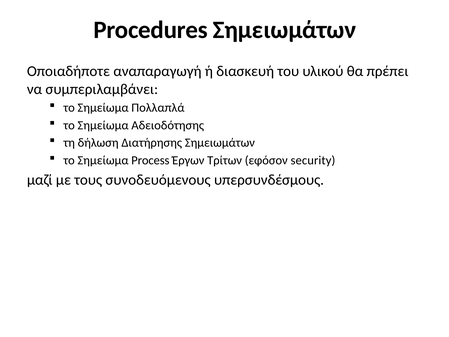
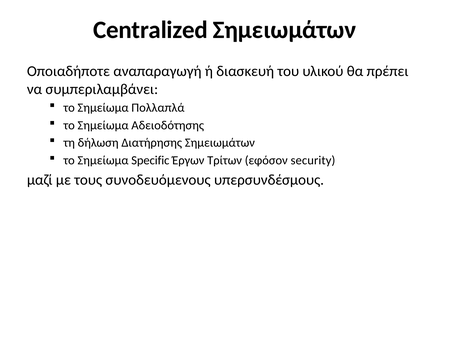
Procedures: Procedures -> Centralized
Process: Process -> Specific
